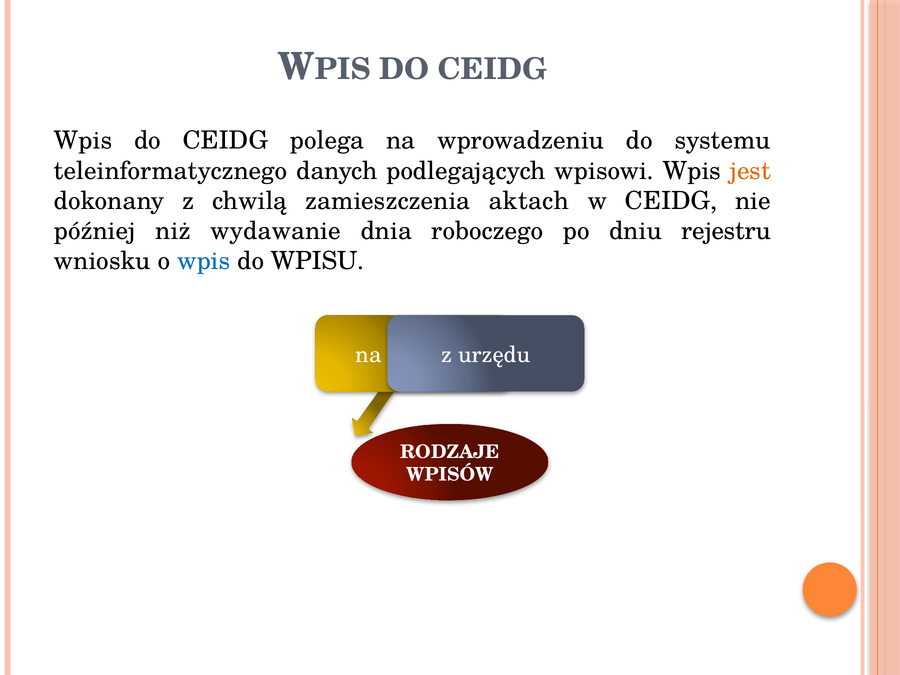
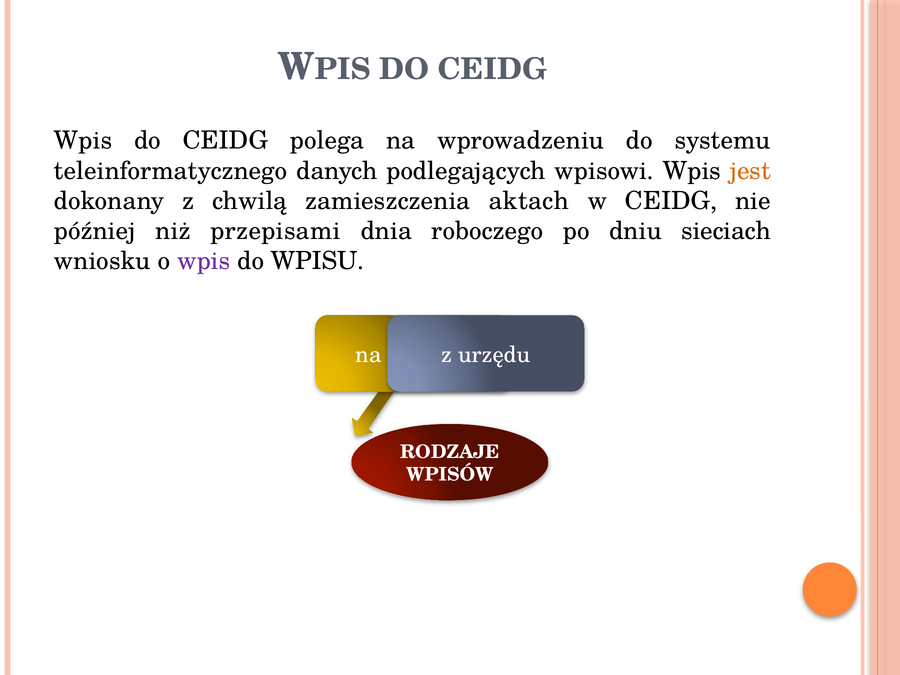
wydawanie: wydawanie -> przepisami
rejestru: rejestru -> sieciach
wpis at (204, 261) colour: blue -> purple
